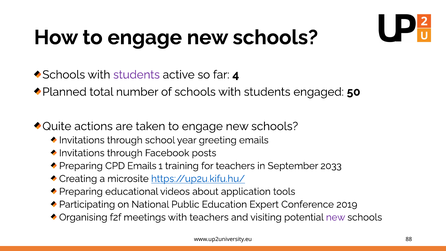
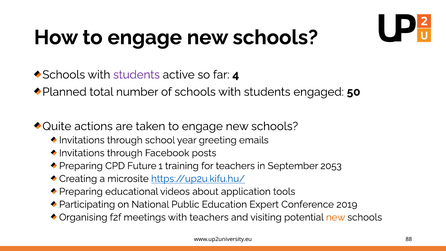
CPD Emails: Emails -> Future
2033: 2033 -> 2053
new at (336, 217) colour: purple -> orange
